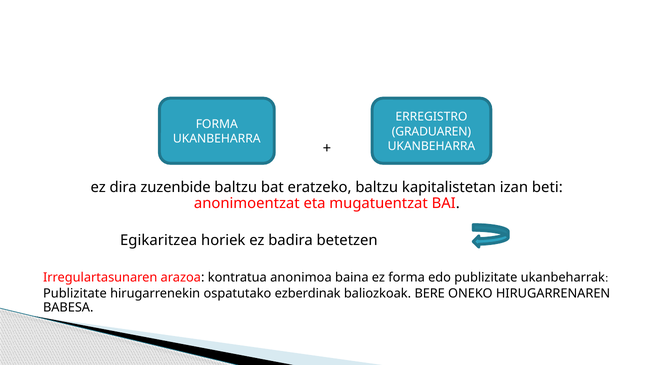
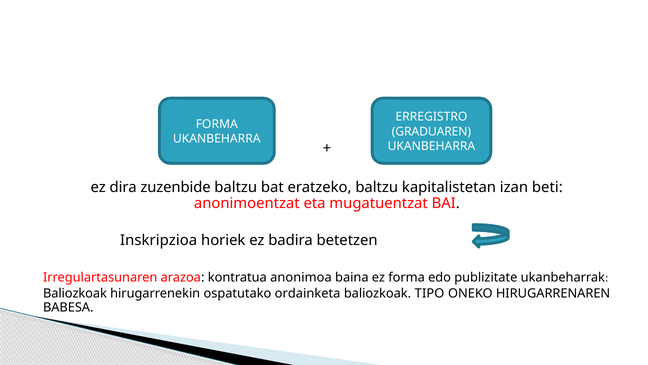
Egikaritzea: Egikaritzea -> Inskripzioa
Publizitate at (75, 293): Publizitate -> Baliozkoak
ezberdinak: ezberdinak -> ordainketa
BERE: BERE -> TIPO
